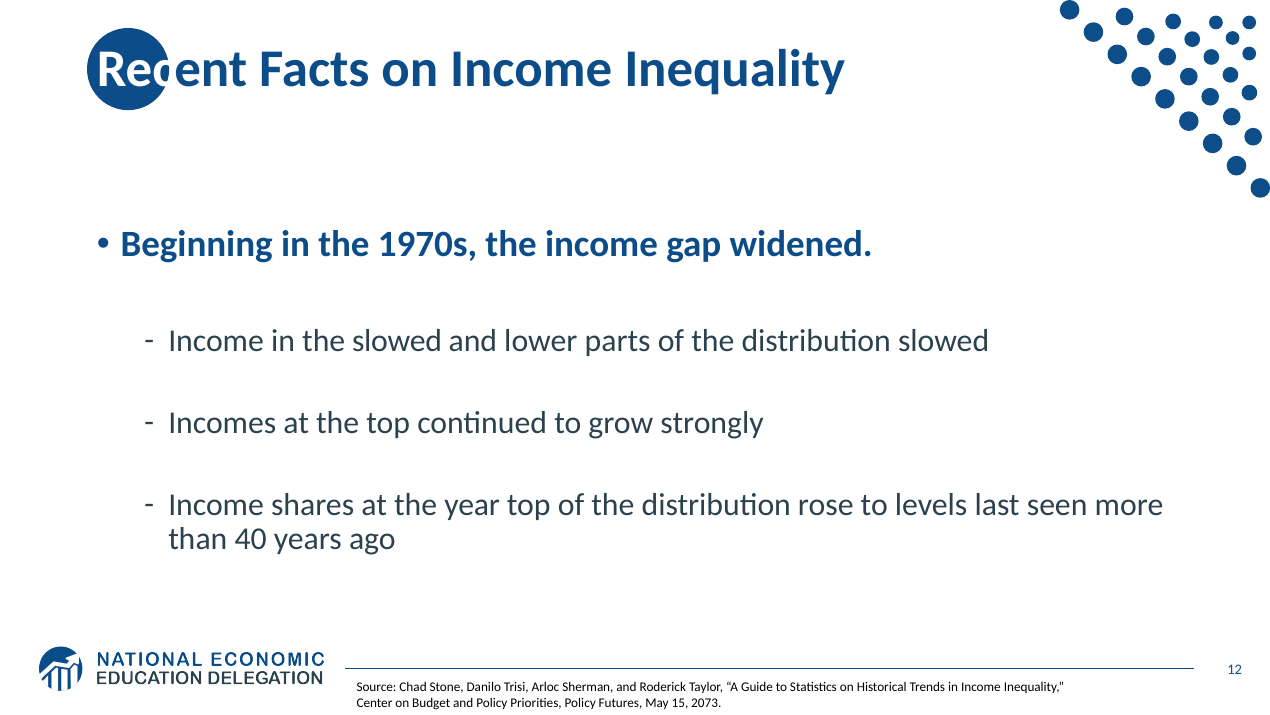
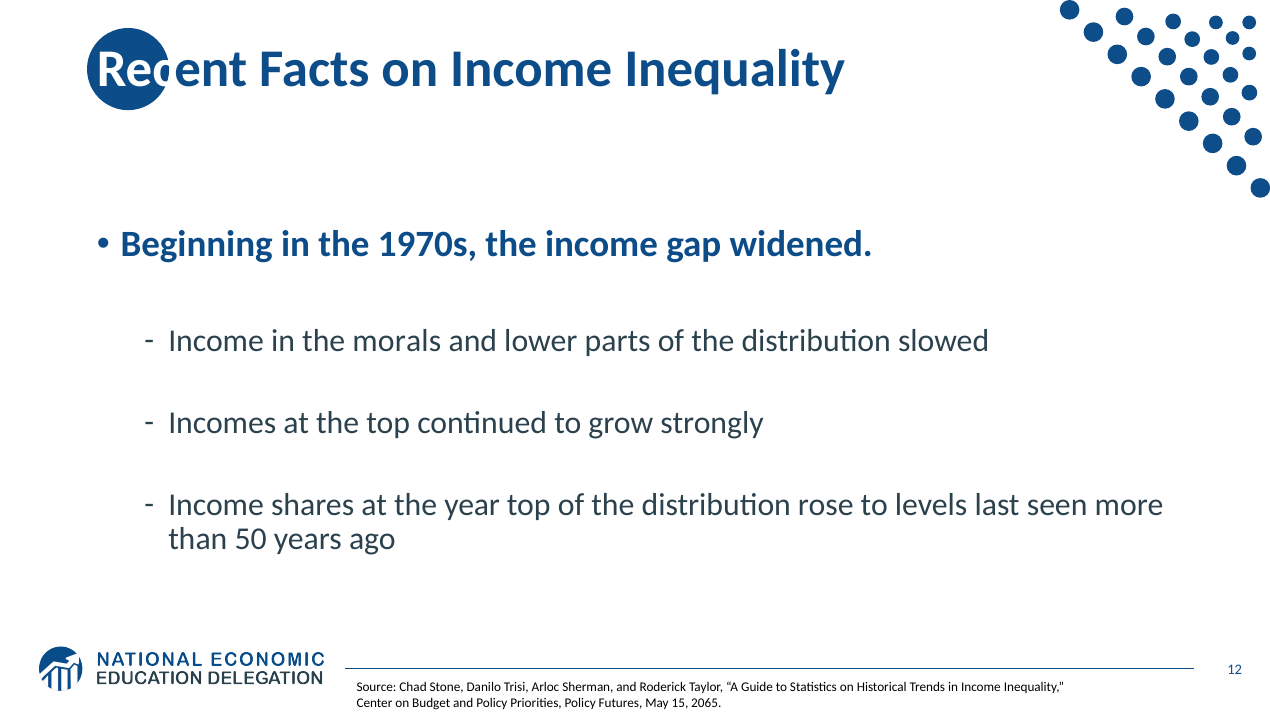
the slowed: slowed -> morals
40: 40 -> 50
2073: 2073 -> 2065
